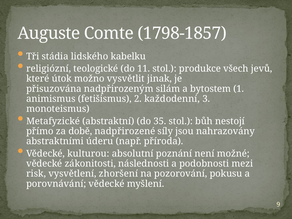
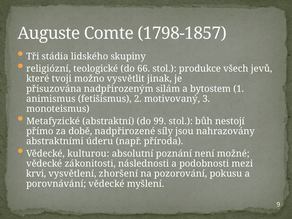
kabelku: kabelku -> skupiny
11: 11 -> 66
útok: útok -> tvoji
každodenní: každodenní -> motivovaný
35: 35 -> 99
risk: risk -> krvi
